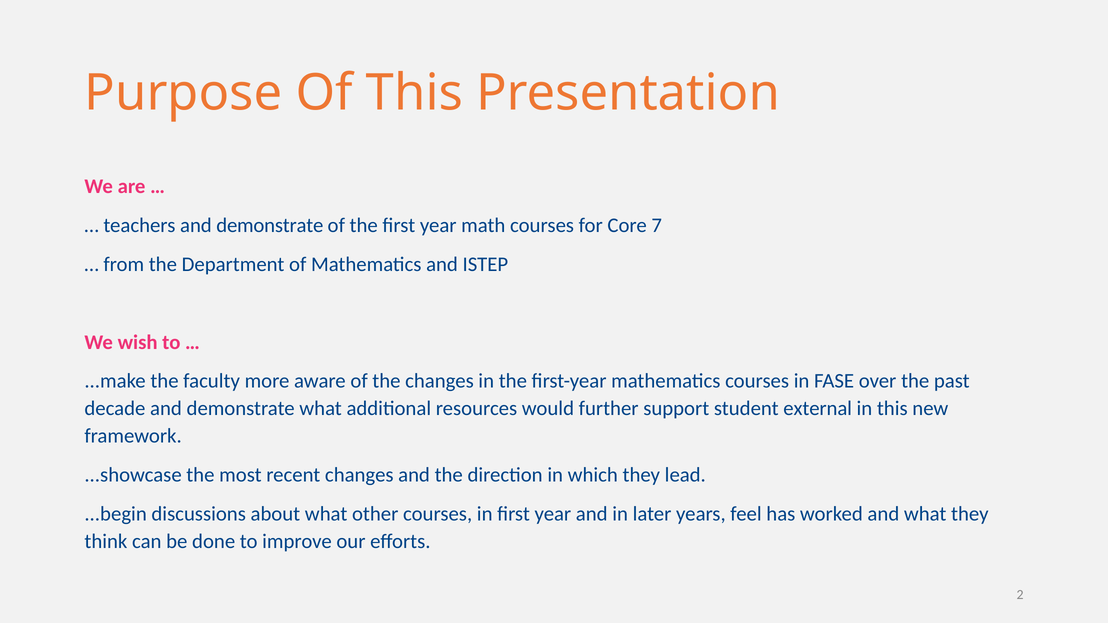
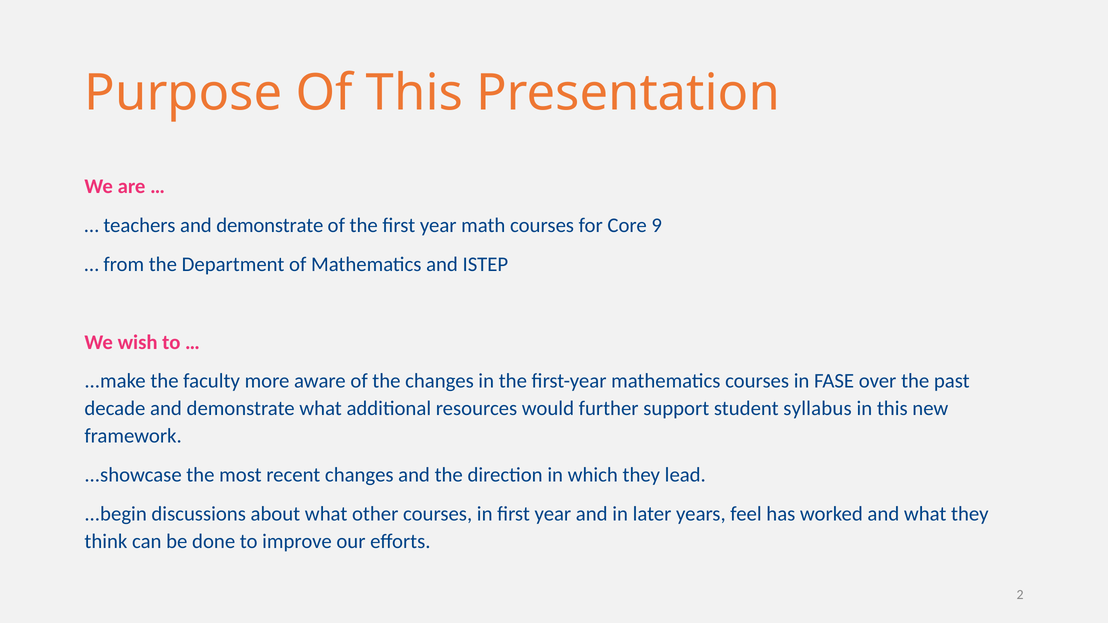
7: 7 -> 9
external: external -> syllabus
